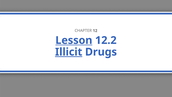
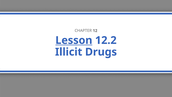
Illicit underline: present -> none
